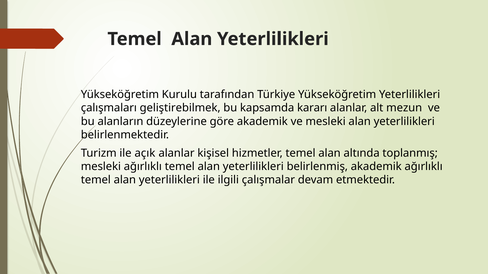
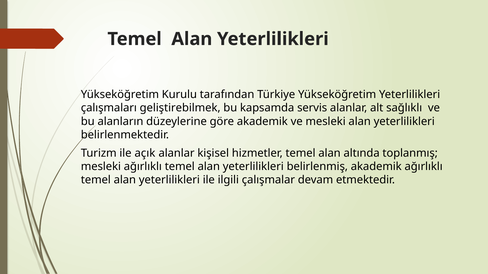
kararı: kararı -> servis
mezun: mezun -> sağlıklı
